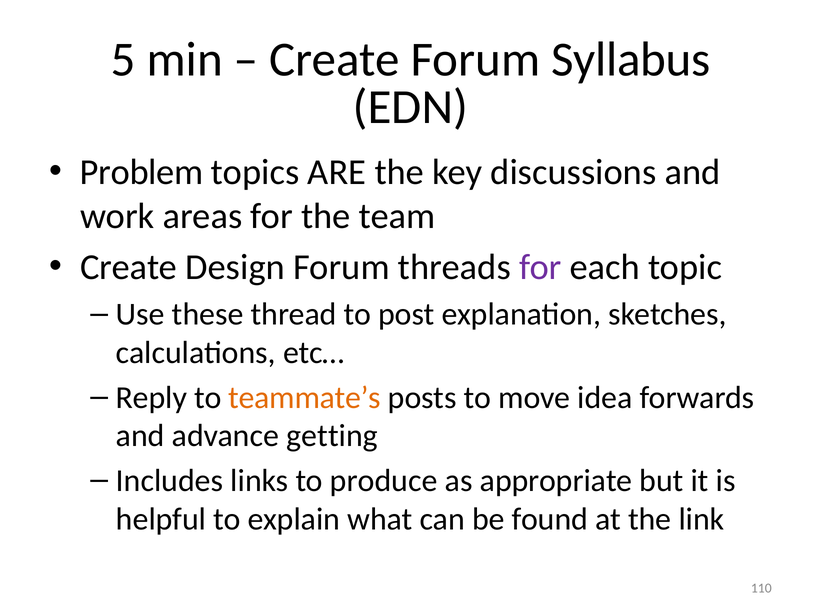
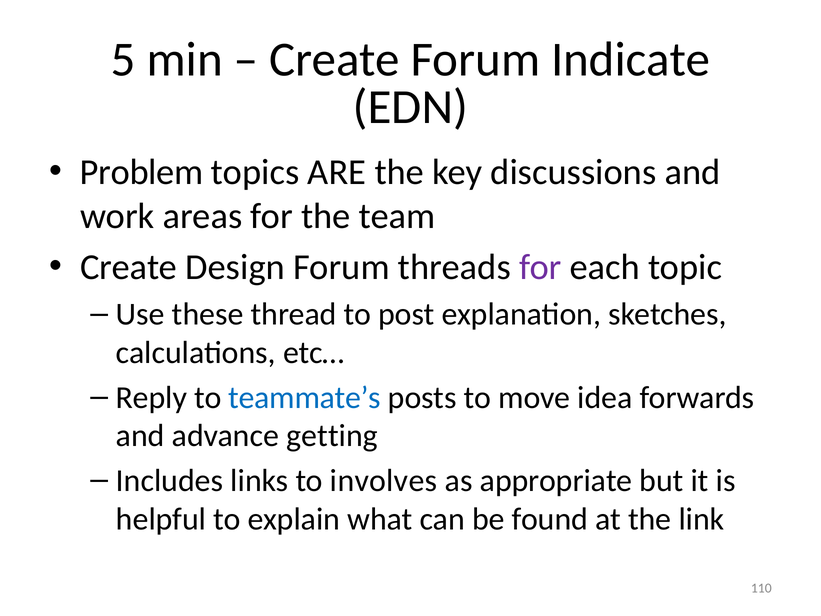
Syllabus: Syllabus -> Indicate
teammate’s colour: orange -> blue
produce: produce -> involves
